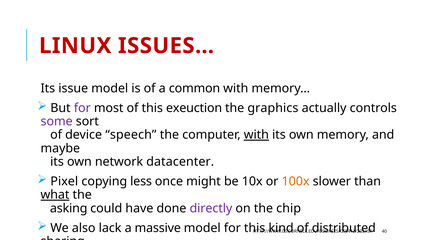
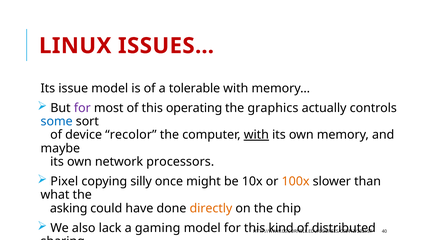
common: common -> tolerable
exeuction: exeuction -> operating
some colour: purple -> blue
speech: speech -> recolor
datacenter: datacenter -> processors
less: less -> silly
what underline: present -> none
directly colour: purple -> orange
massive: massive -> gaming
